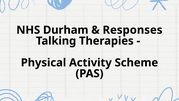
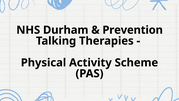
Responses: Responses -> Prevention
